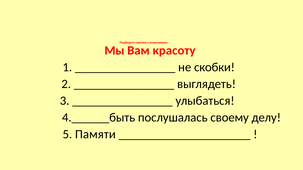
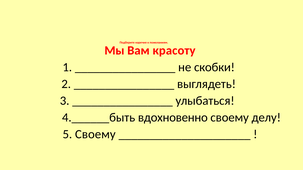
послушалась: послушалась -> вдохновенно
5 Памяти: Памяти -> Своему
